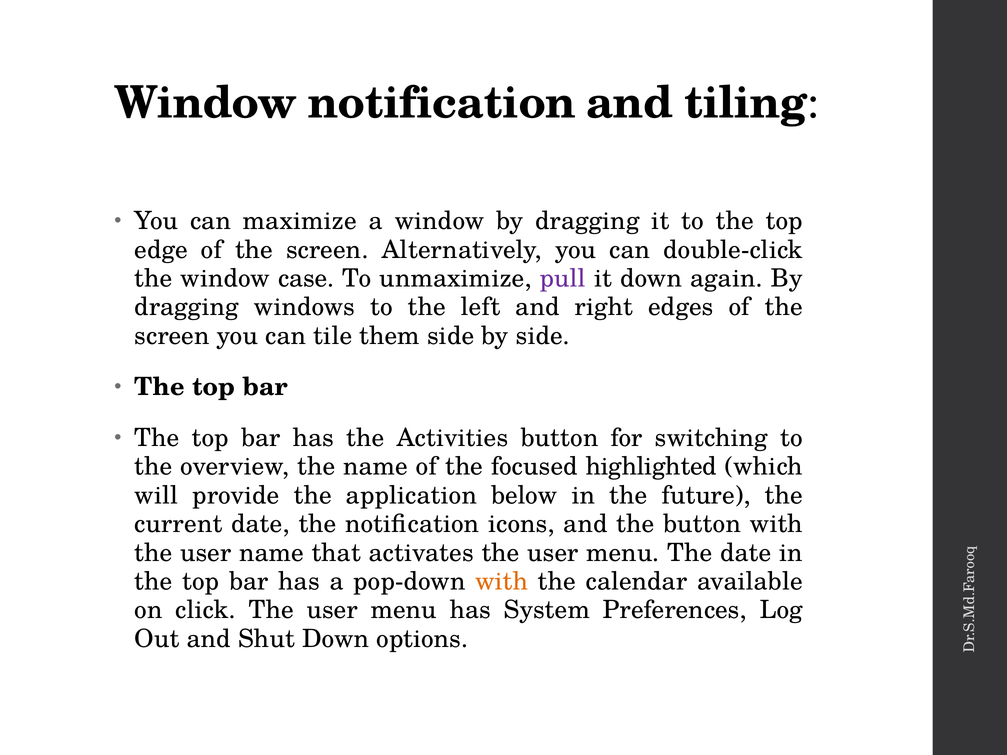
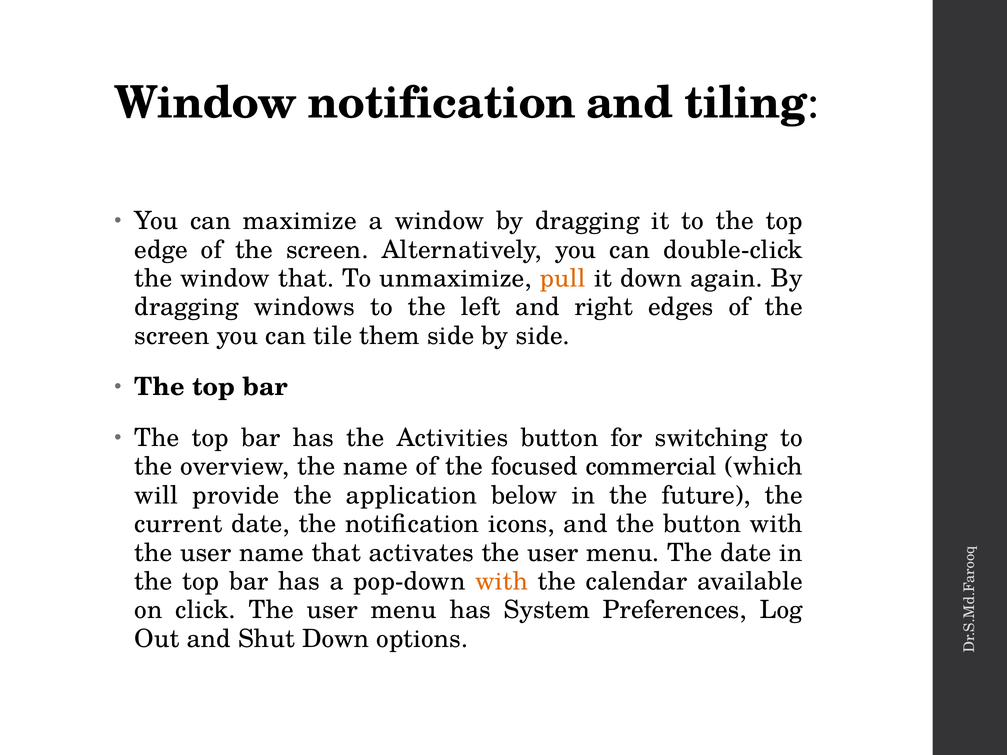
window case: case -> that
pull colour: purple -> orange
highlighted: highlighted -> commercial
